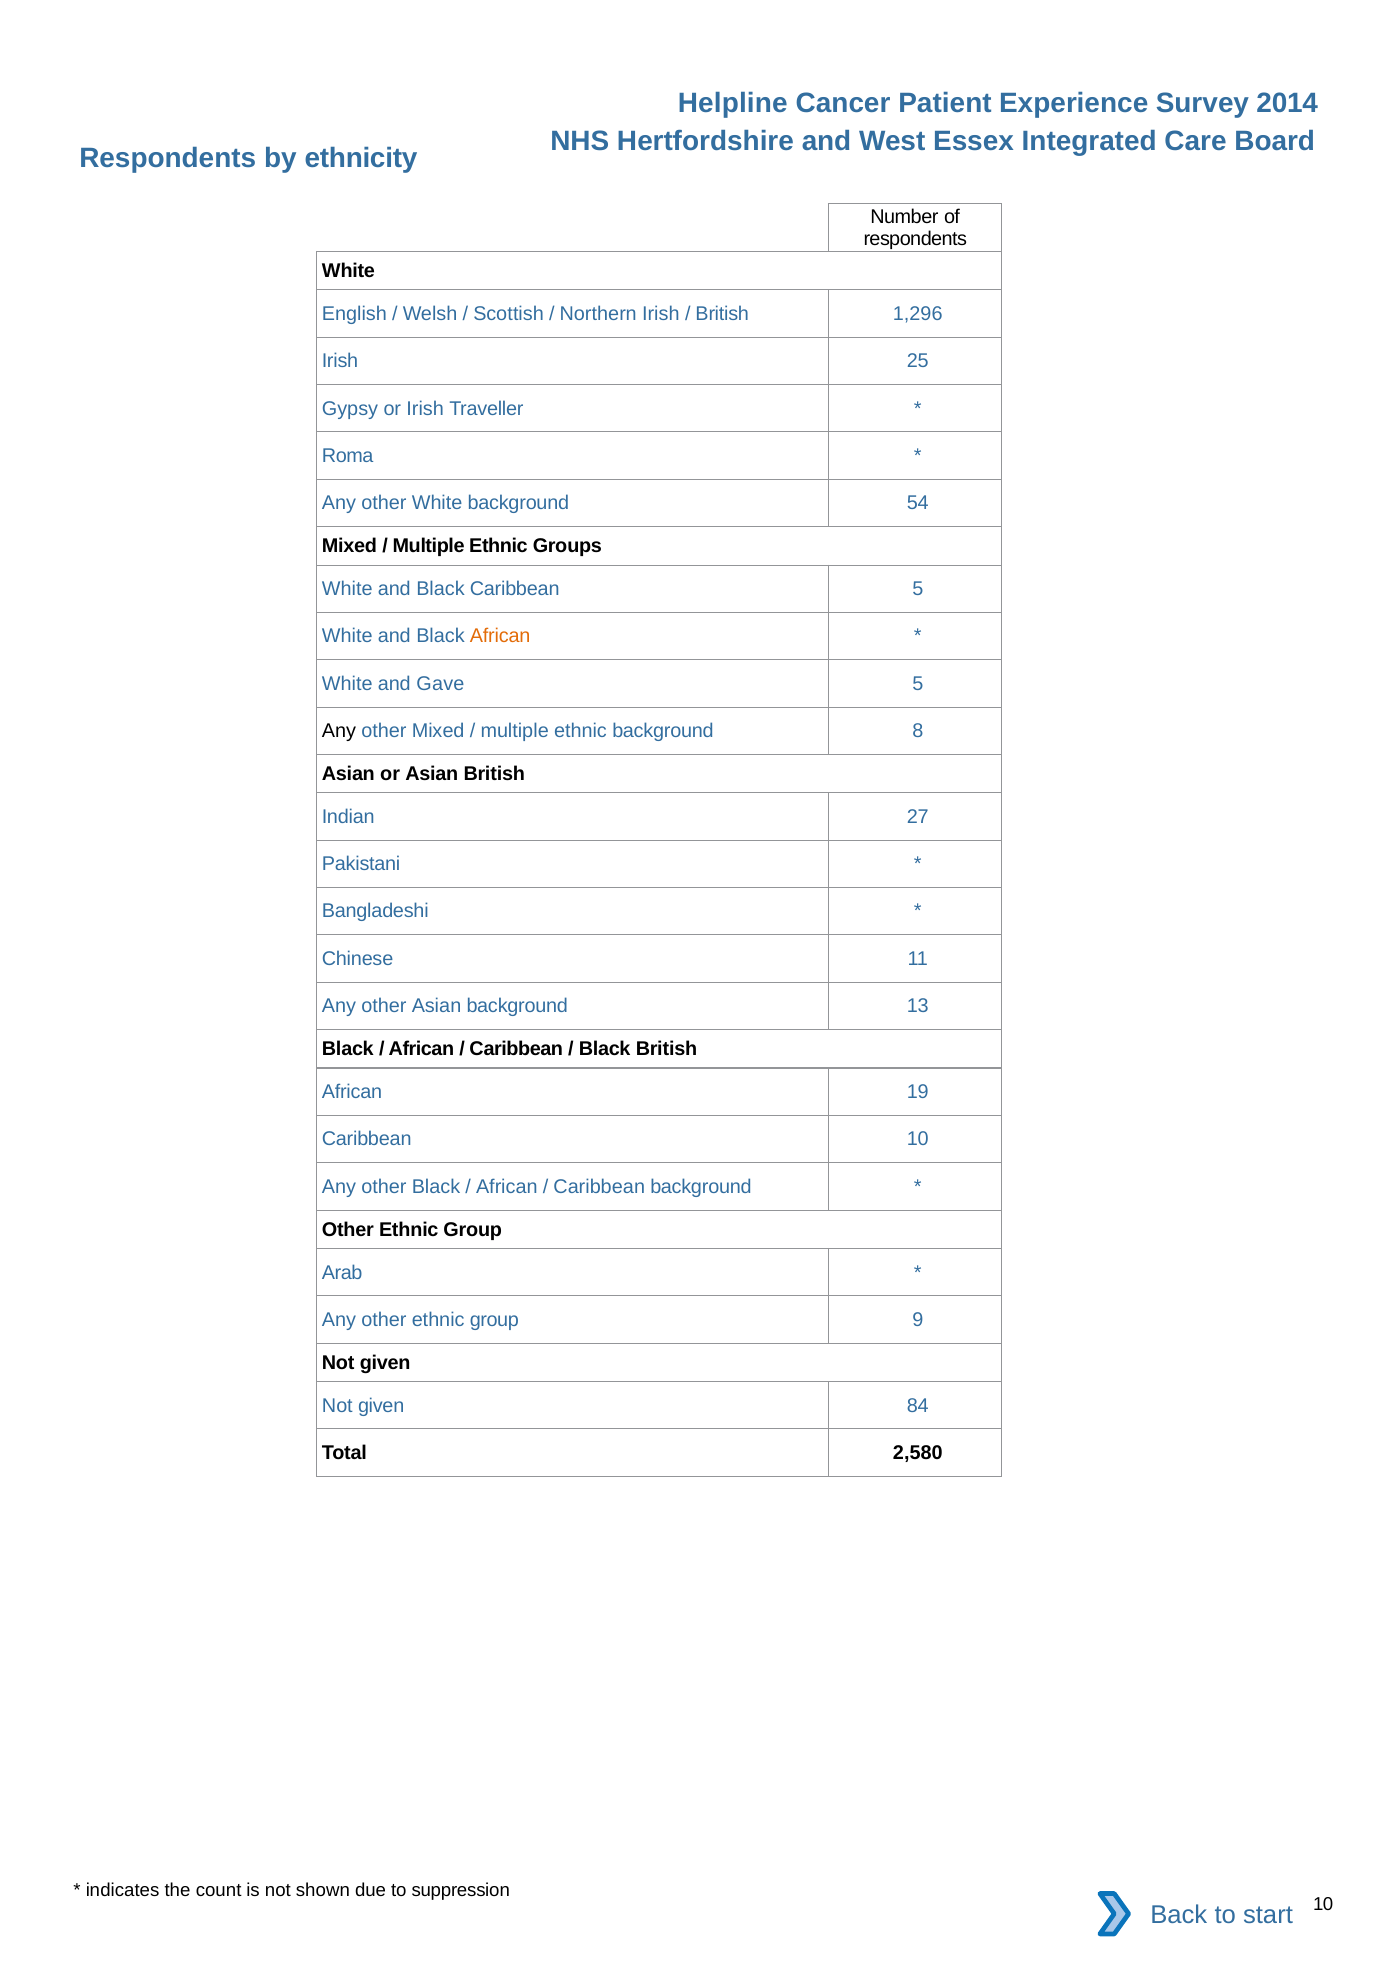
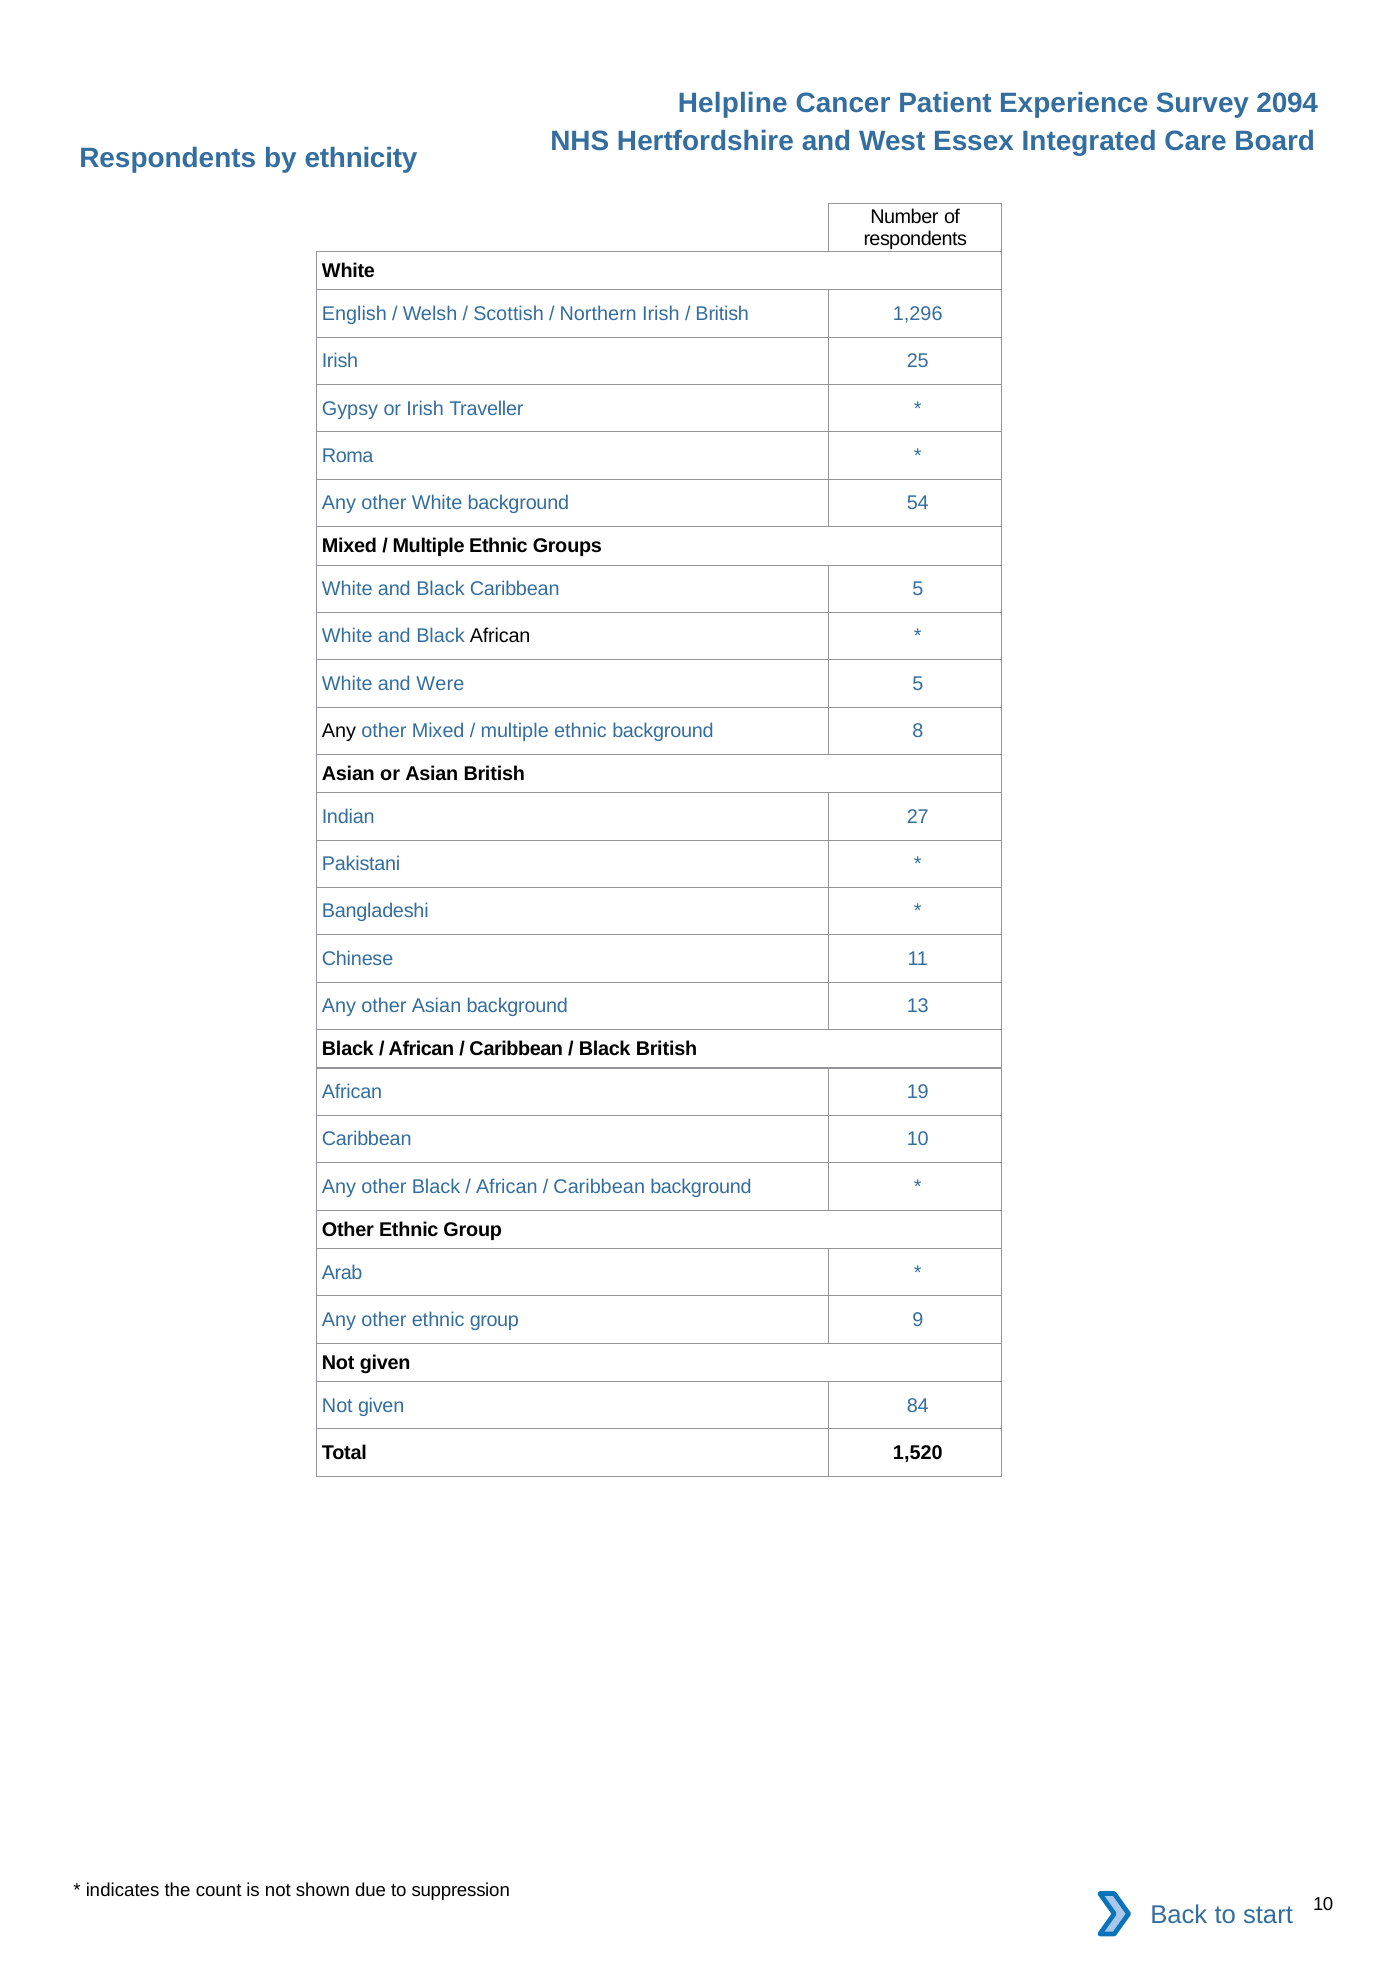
2014: 2014 -> 2094
African at (500, 636) colour: orange -> black
Gave: Gave -> Were
2,580: 2,580 -> 1,520
